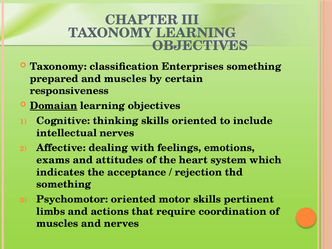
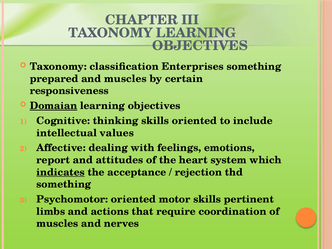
intellectual nerves: nerves -> values
exams: exams -> report
indicates underline: none -> present
